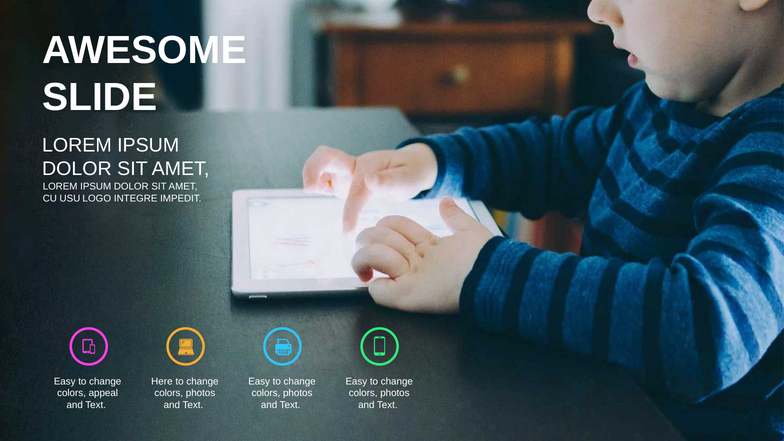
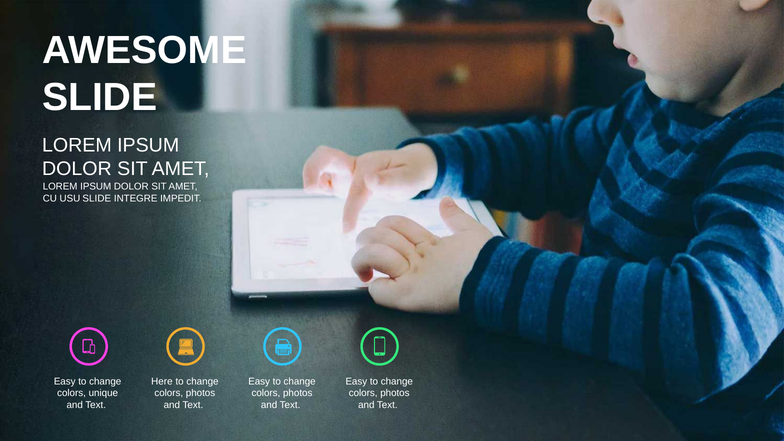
USU LOGO: LOGO -> SLIDE
appeal: appeal -> unique
